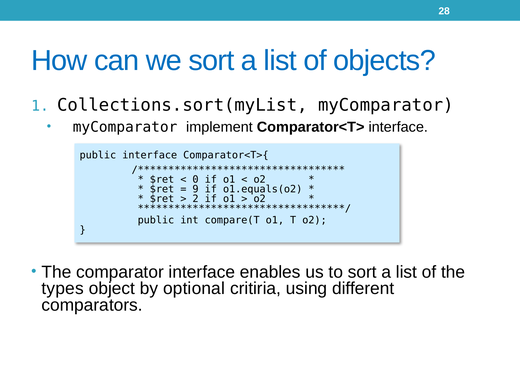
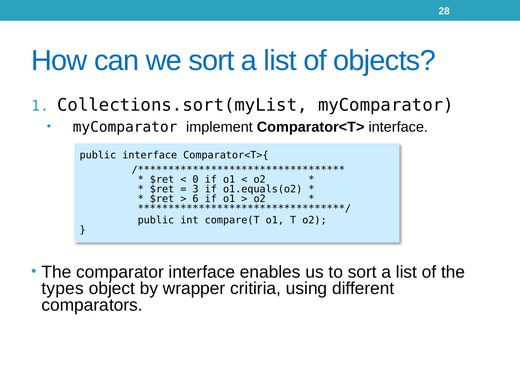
9: 9 -> 3
2: 2 -> 6
optional: optional -> wrapper
